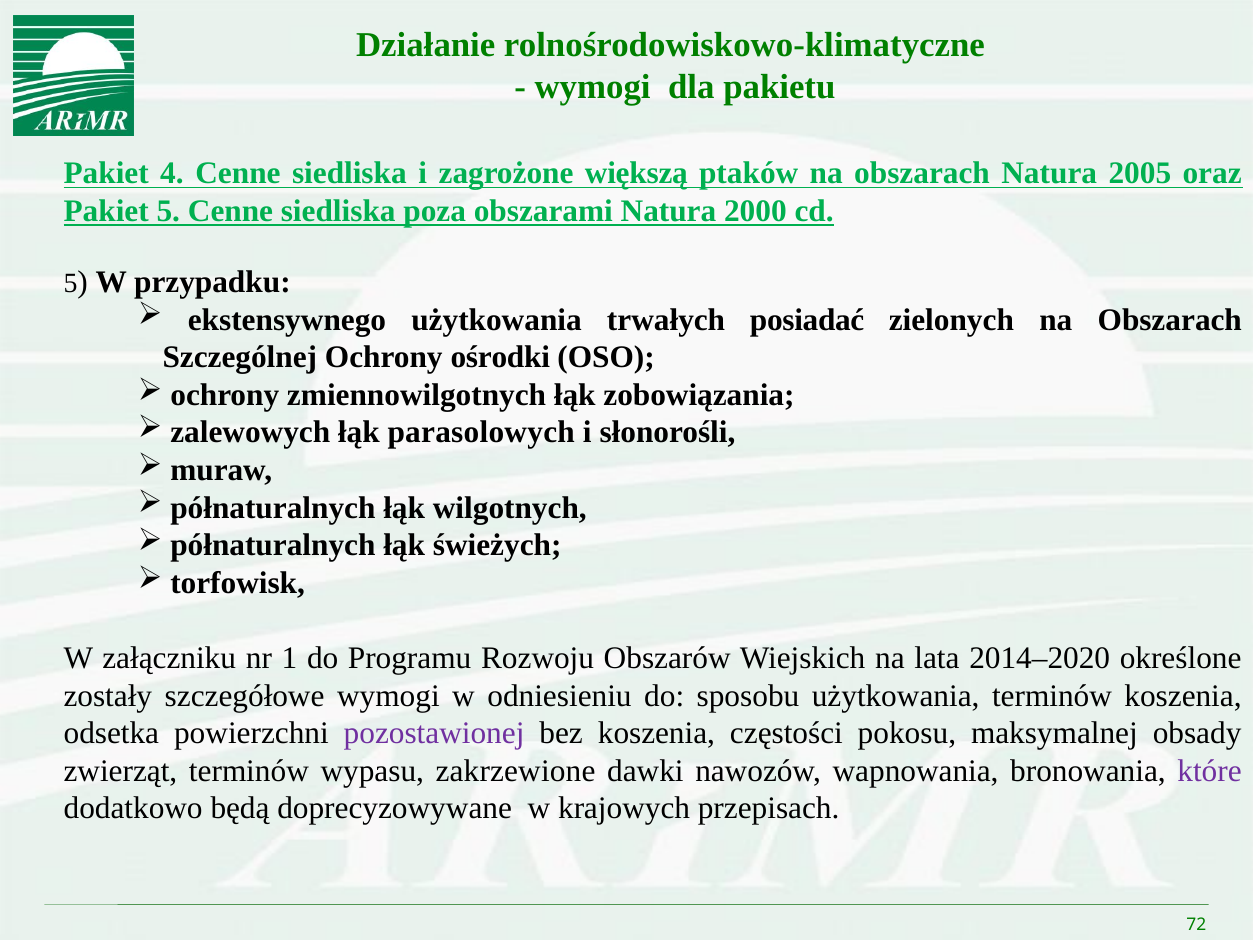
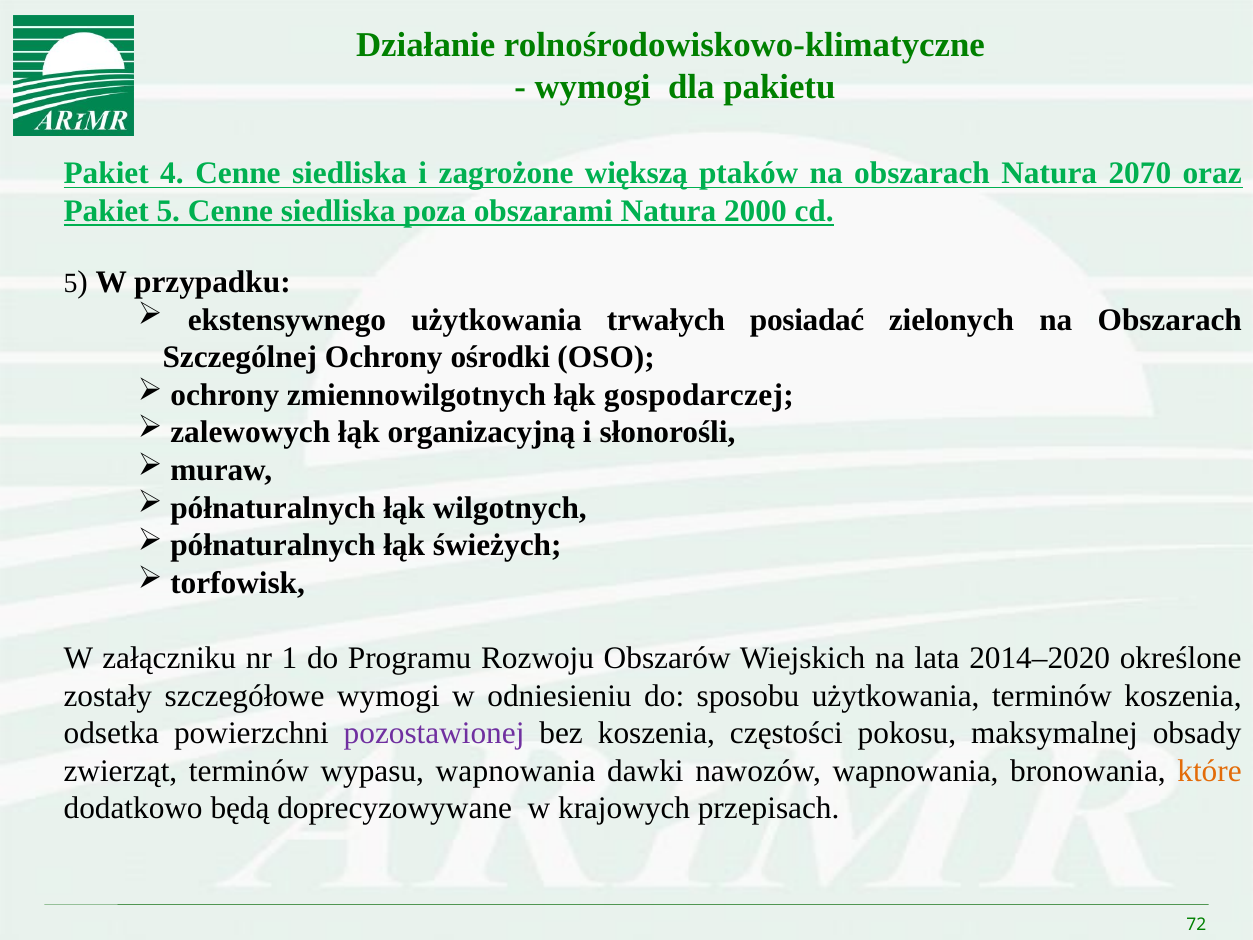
2005: 2005 -> 2070
zobowiązania: zobowiązania -> gospodarczej
parasolowych: parasolowych -> organizacyjną
wypasu zakrzewione: zakrzewione -> wapnowania
które colour: purple -> orange
